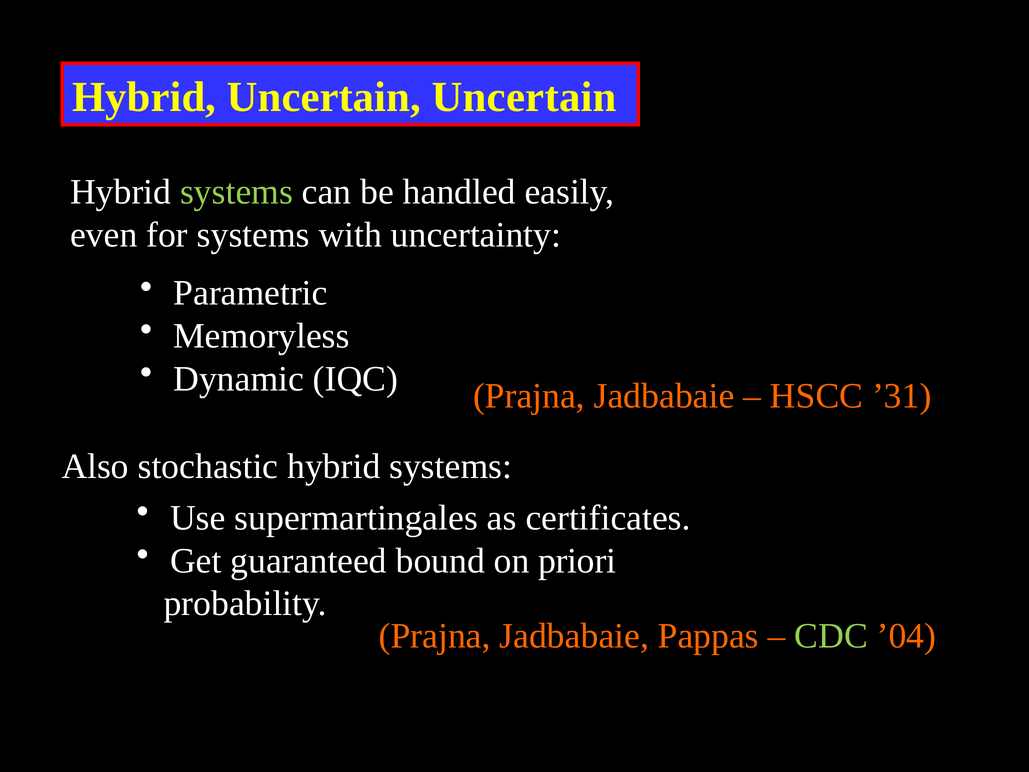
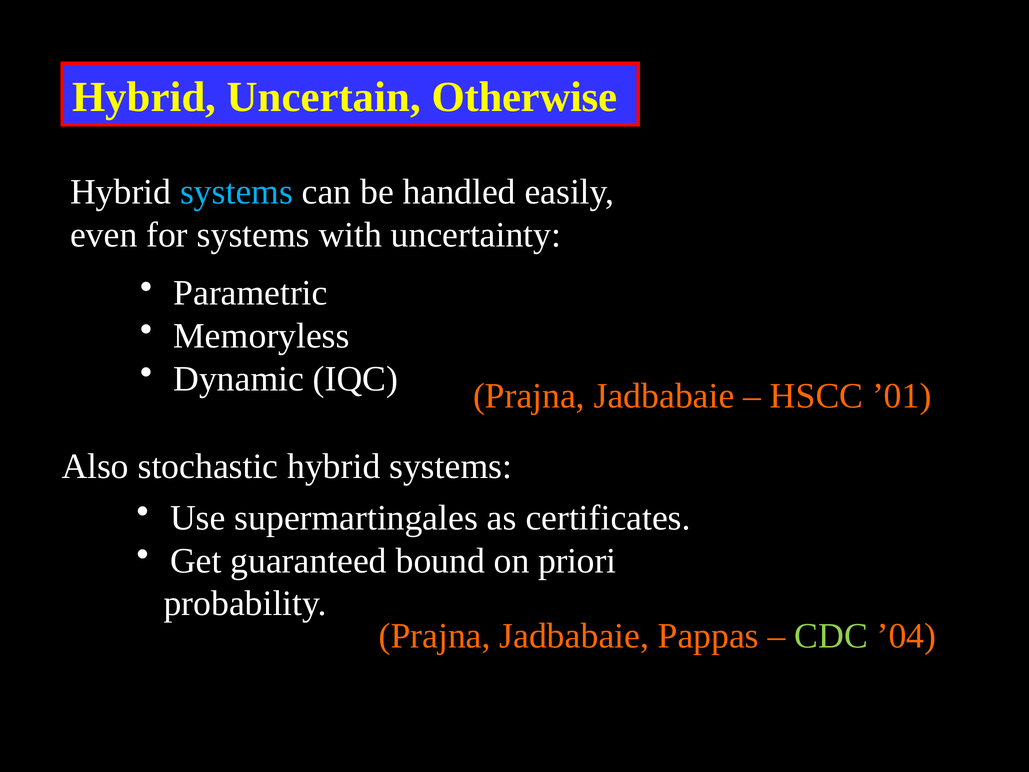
Uncertain Uncertain: Uncertain -> Otherwise
systems at (237, 192) colour: light green -> light blue
’31: ’31 -> ’01
